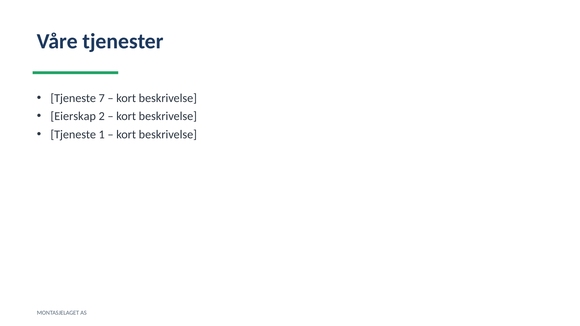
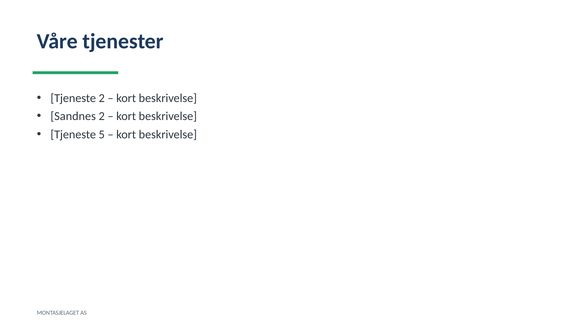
Tjeneste 7: 7 -> 2
Eierskap: Eierskap -> Sandnes
1: 1 -> 5
